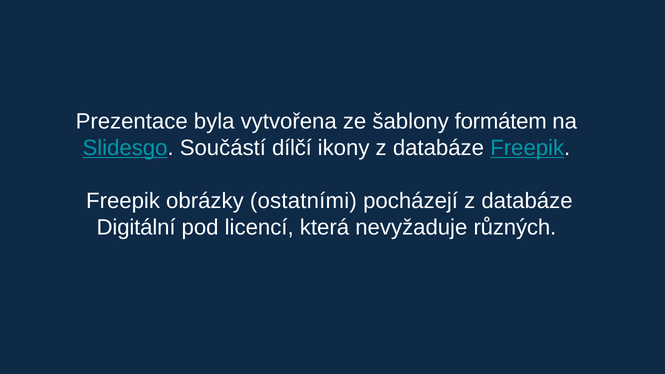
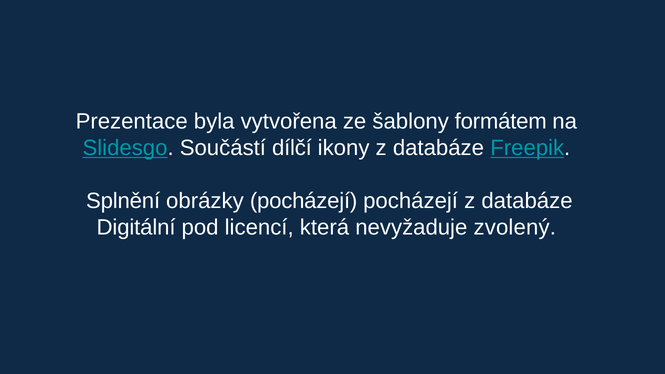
Freepik at (123, 201): Freepik -> Splnění
obrázky ostatními: ostatními -> pocházejí
různých: různých -> zvolený
